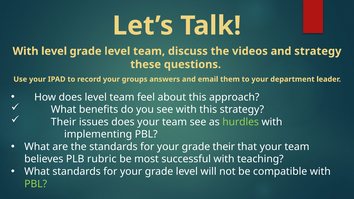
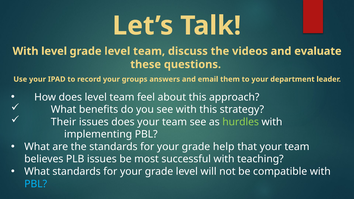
and strategy: strategy -> evaluate
grade their: their -> help
PLB rubric: rubric -> issues
PBL at (36, 184) colour: light green -> light blue
